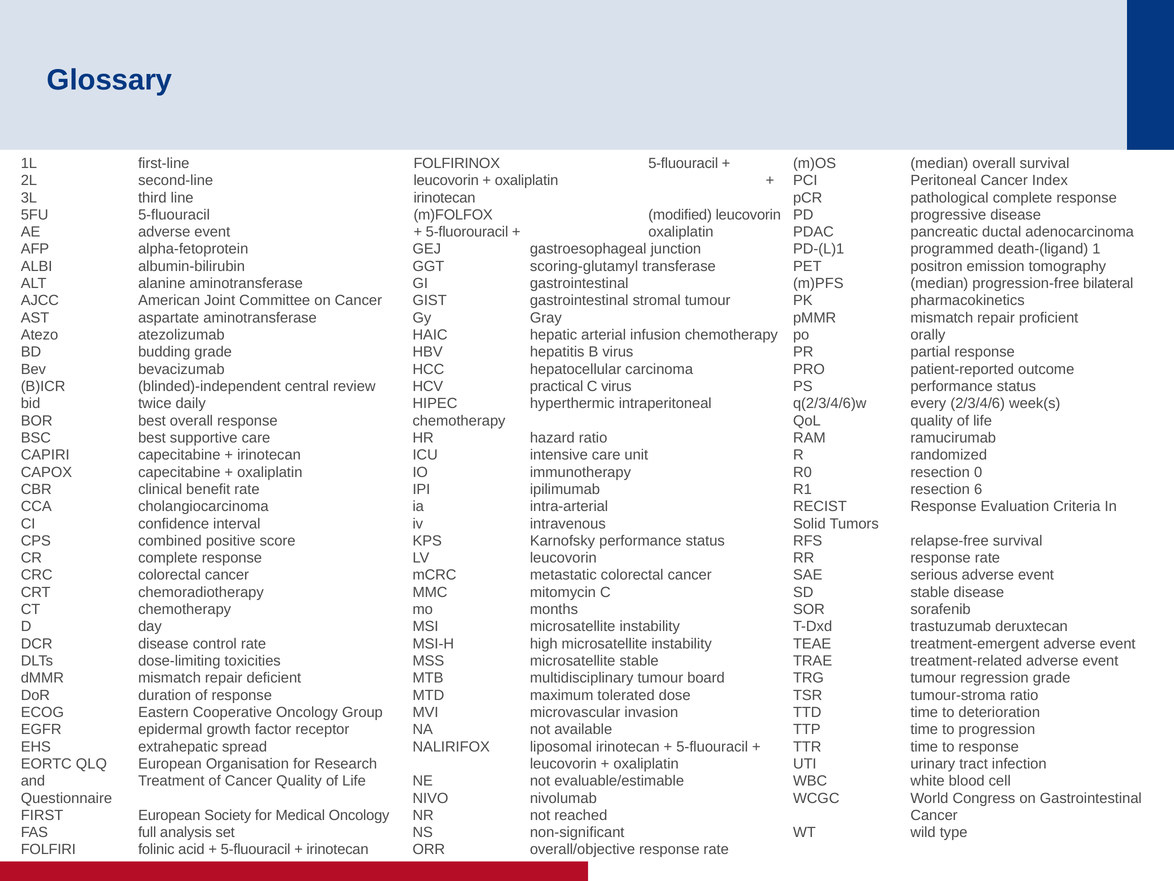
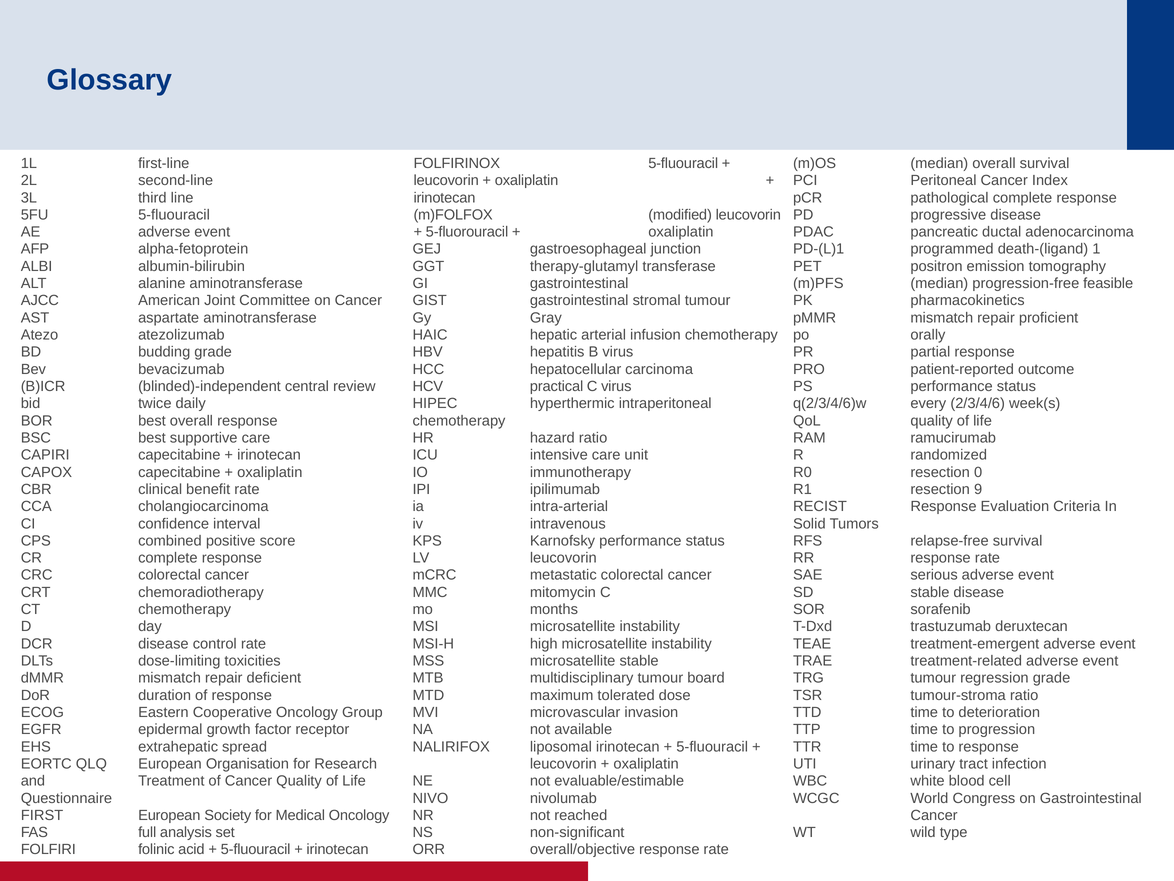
scoring-glutamyl: scoring-glutamyl -> therapy-glutamyl
bilateral: bilateral -> feasible
6: 6 -> 9
